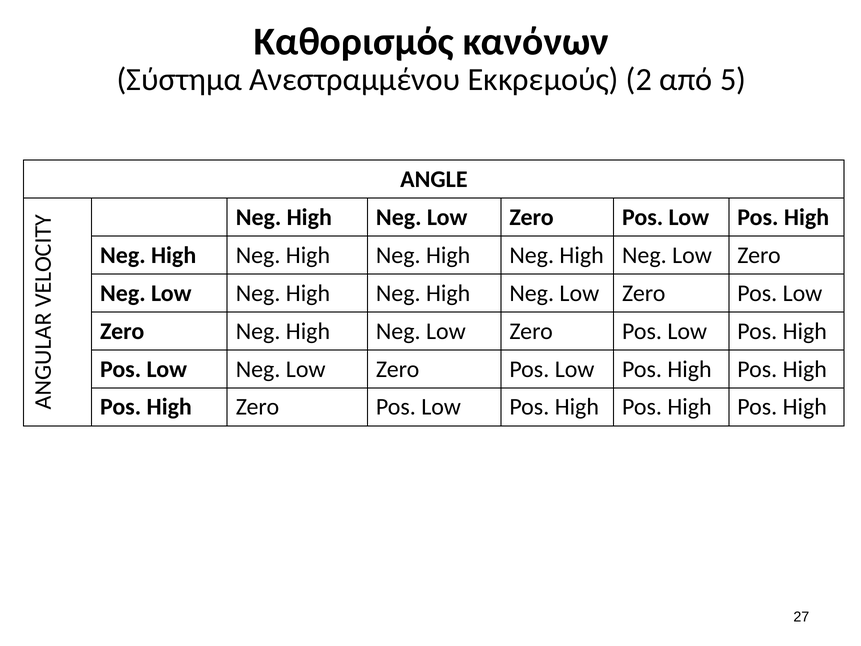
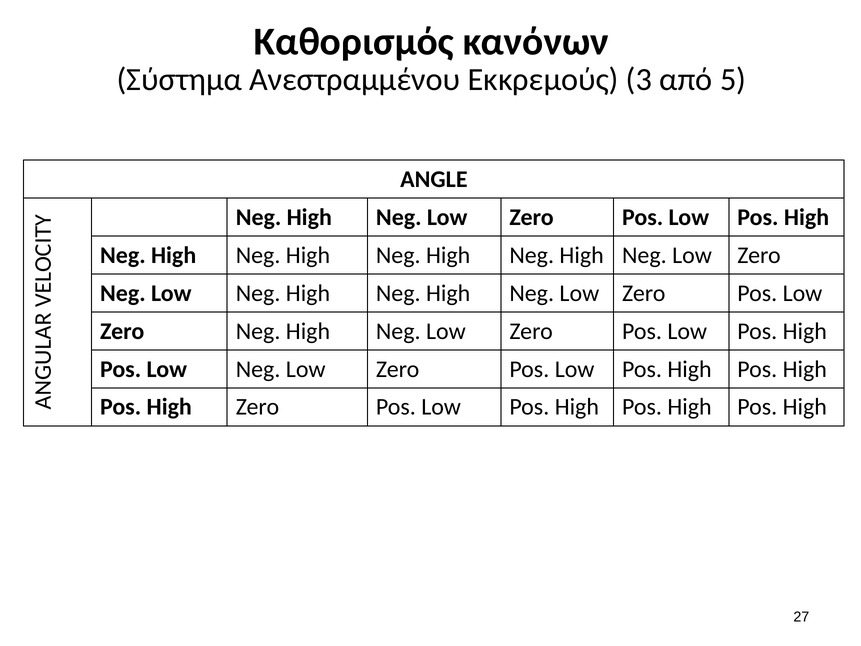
2: 2 -> 3
